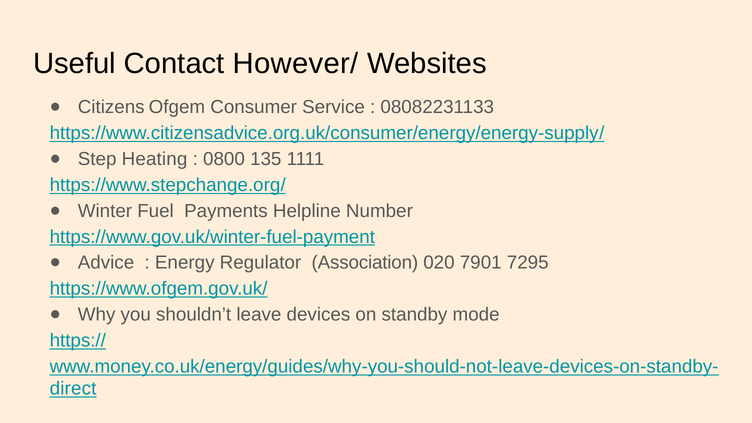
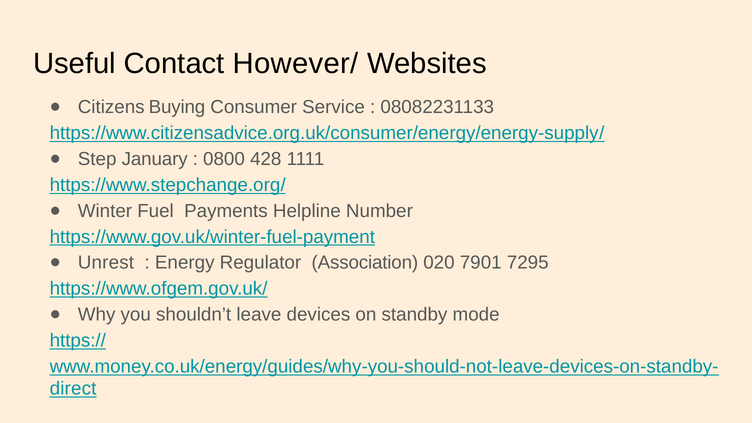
Ofgem: Ofgem -> Buying
Heating: Heating -> January
135: 135 -> 428
Advice: Advice -> Unrest
